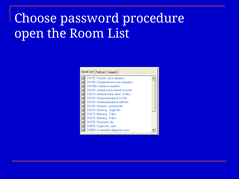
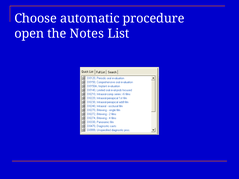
password: password -> automatic
Room: Room -> Notes
